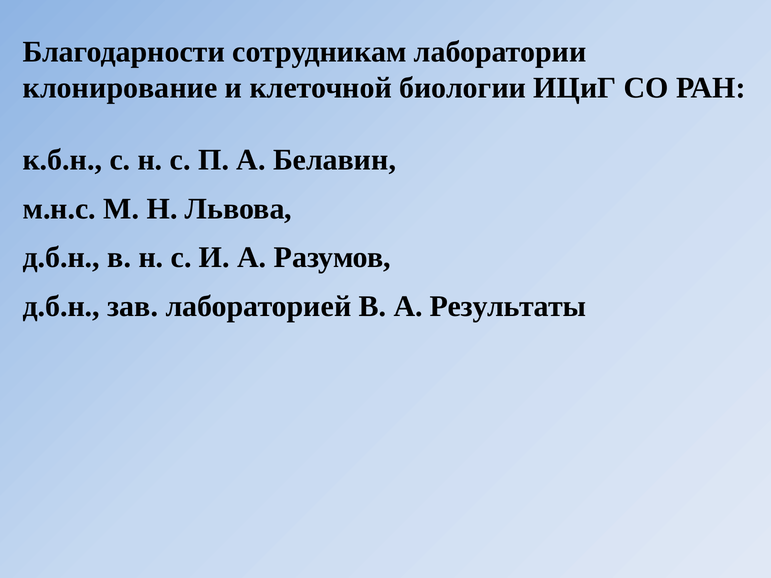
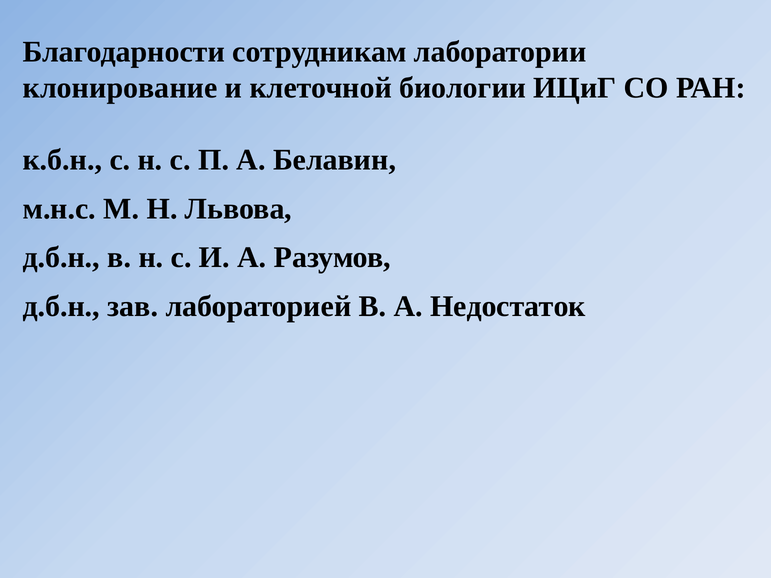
Результаты: Результаты -> Недостаток
